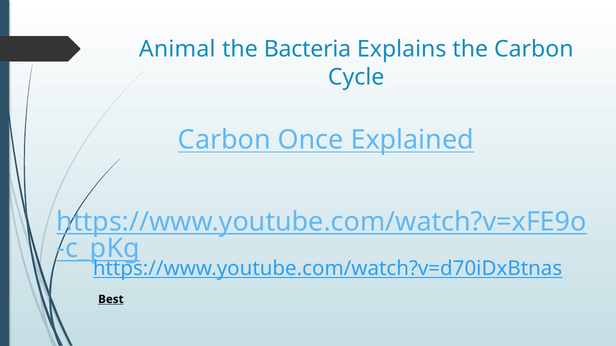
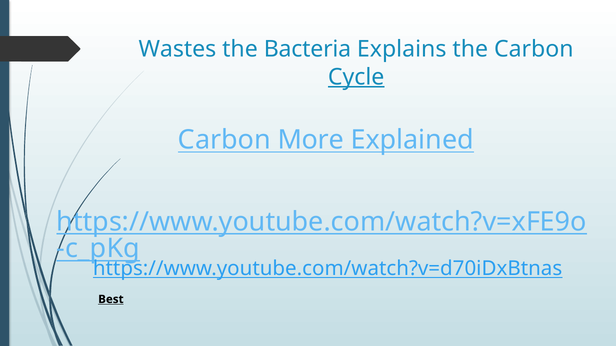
Animal: Animal -> Wastes
Cycle underline: none -> present
Once: Once -> More
